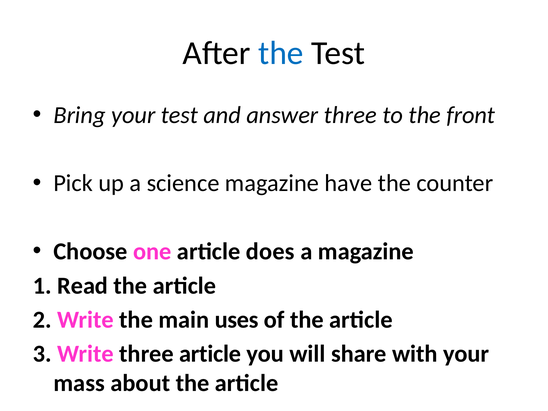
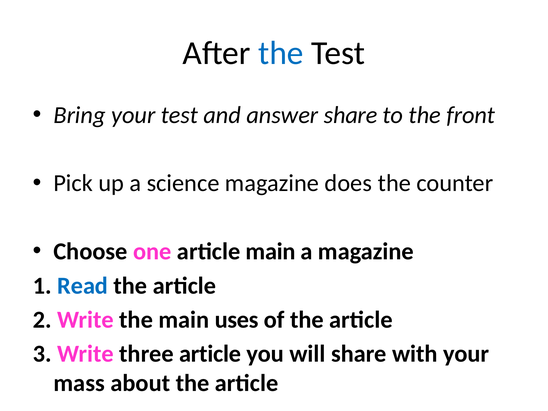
answer three: three -> share
have: have -> does
article does: does -> main
Read colour: black -> blue
